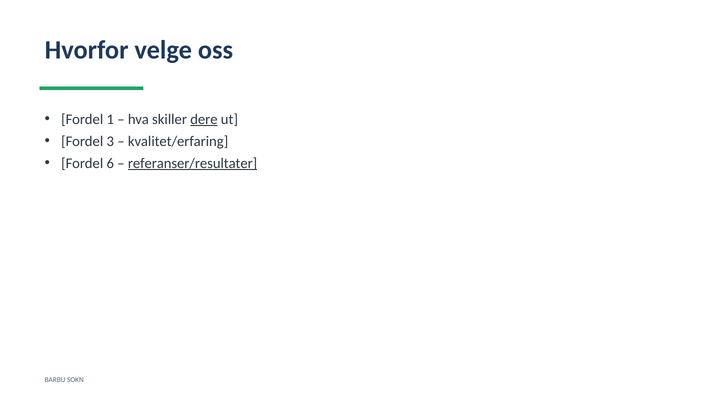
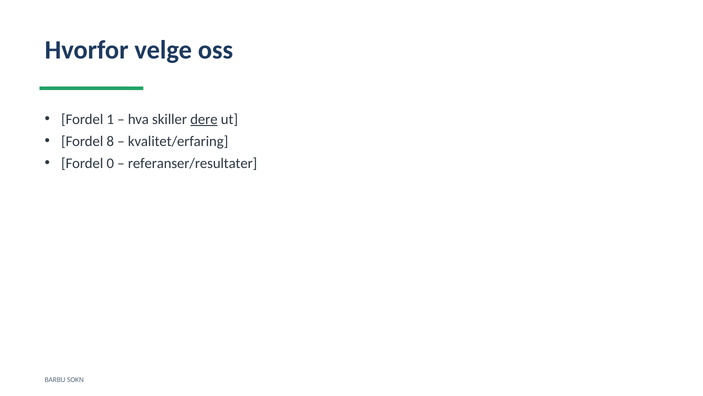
3: 3 -> 8
6: 6 -> 0
referanser/resultater underline: present -> none
